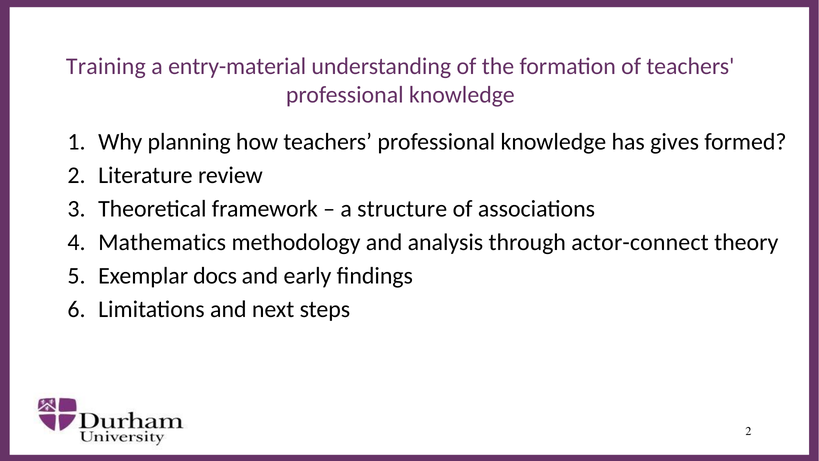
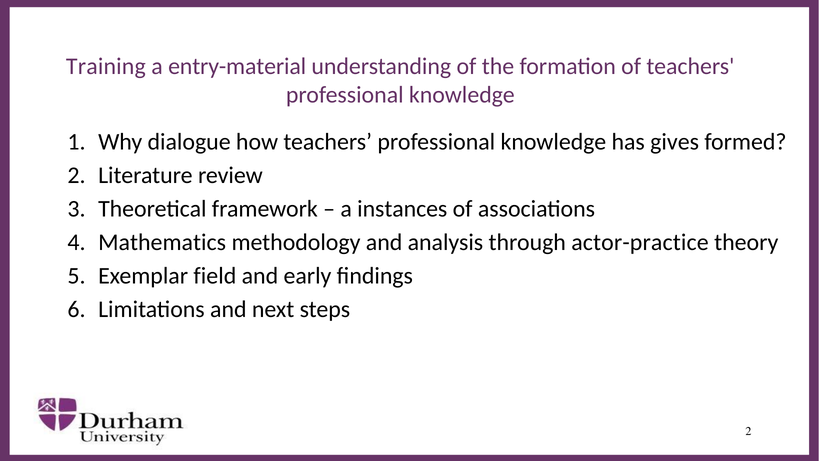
planning: planning -> dialogue
structure: structure -> instances
actor-connect: actor-connect -> actor-practice
docs: docs -> field
